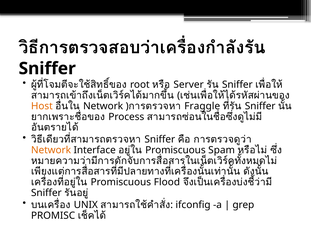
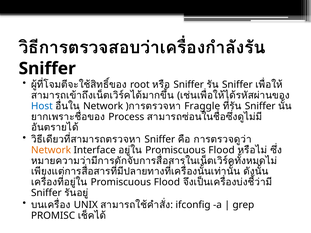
Server at (189, 85): Server -> Sniffer
Host colour: orange -> blue
Spam at (222, 150): Spam -> Flood
